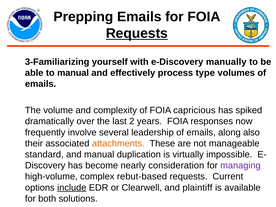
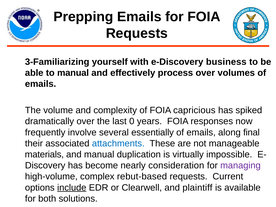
Requests at (137, 33) underline: present -> none
manually: manually -> business
process type: type -> over
2: 2 -> 0
leadership: leadership -> essentially
also: also -> final
attachments colour: orange -> blue
standard: standard -> materials
